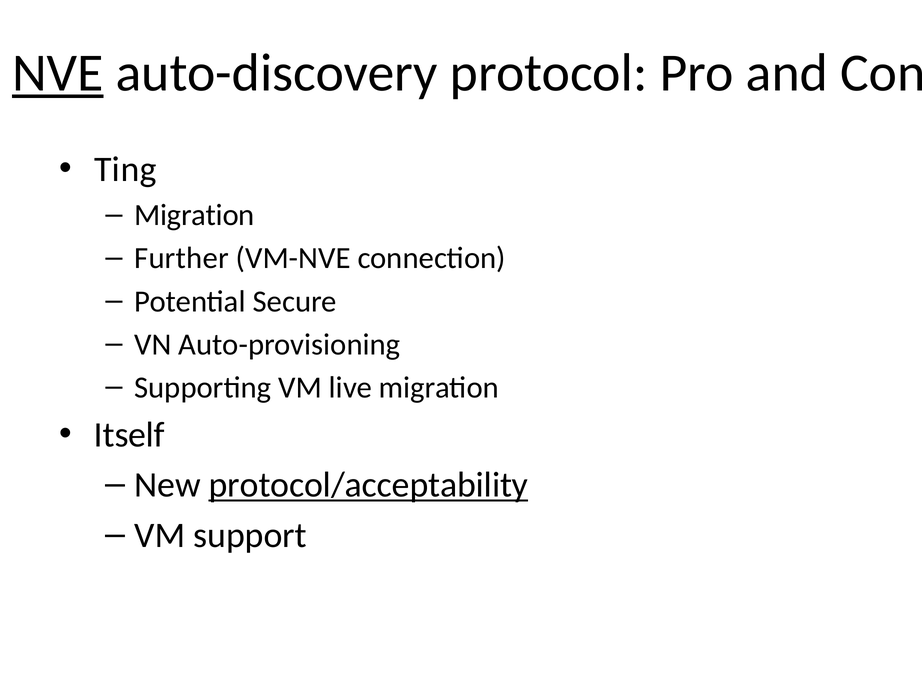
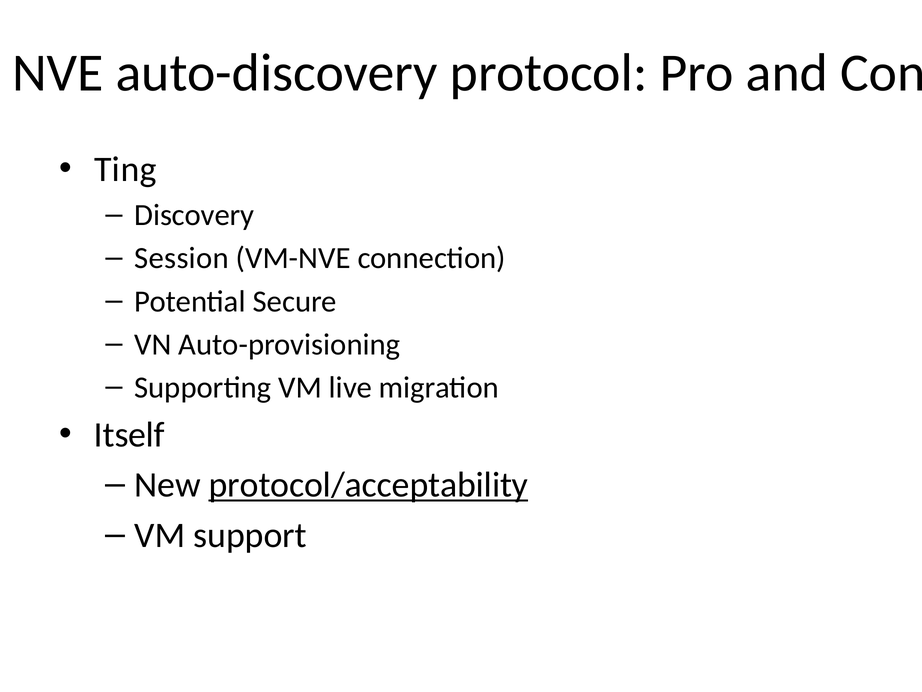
NVE underline: present -> none
Migration at (194, 215): Migration -> Discovery
Further: Further -> Session
